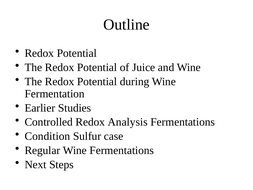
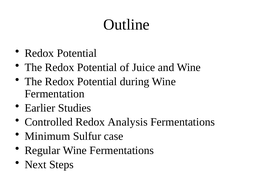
Condition: Condition -> Minimum
